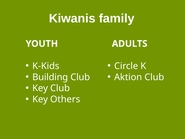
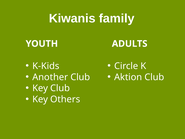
Building: Building -> Another
